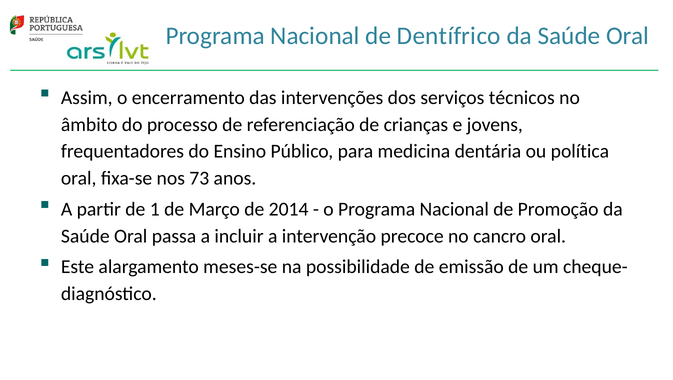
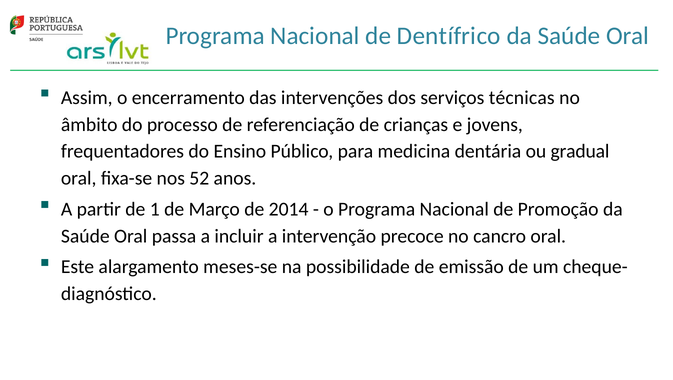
técnicos: técnicos -> técnicas
política: política -> gradual
73: 73 -> 52
